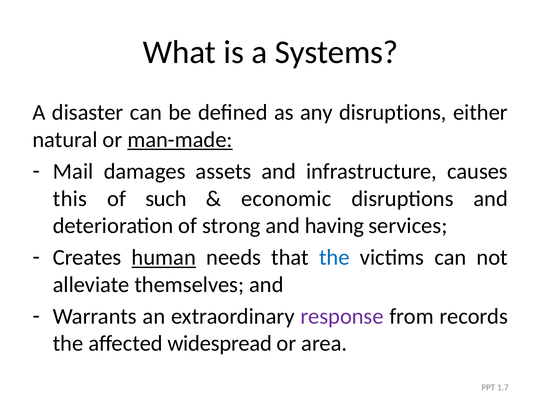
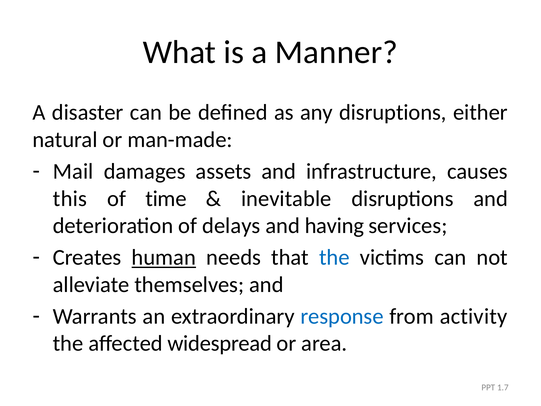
Systems: Systems -> Manner
man-made underline: present -> none
such: such -> time
economic: economic -> inevitable
strong: strong -> delays
response colour: purple -> blue
records: records -> activity
